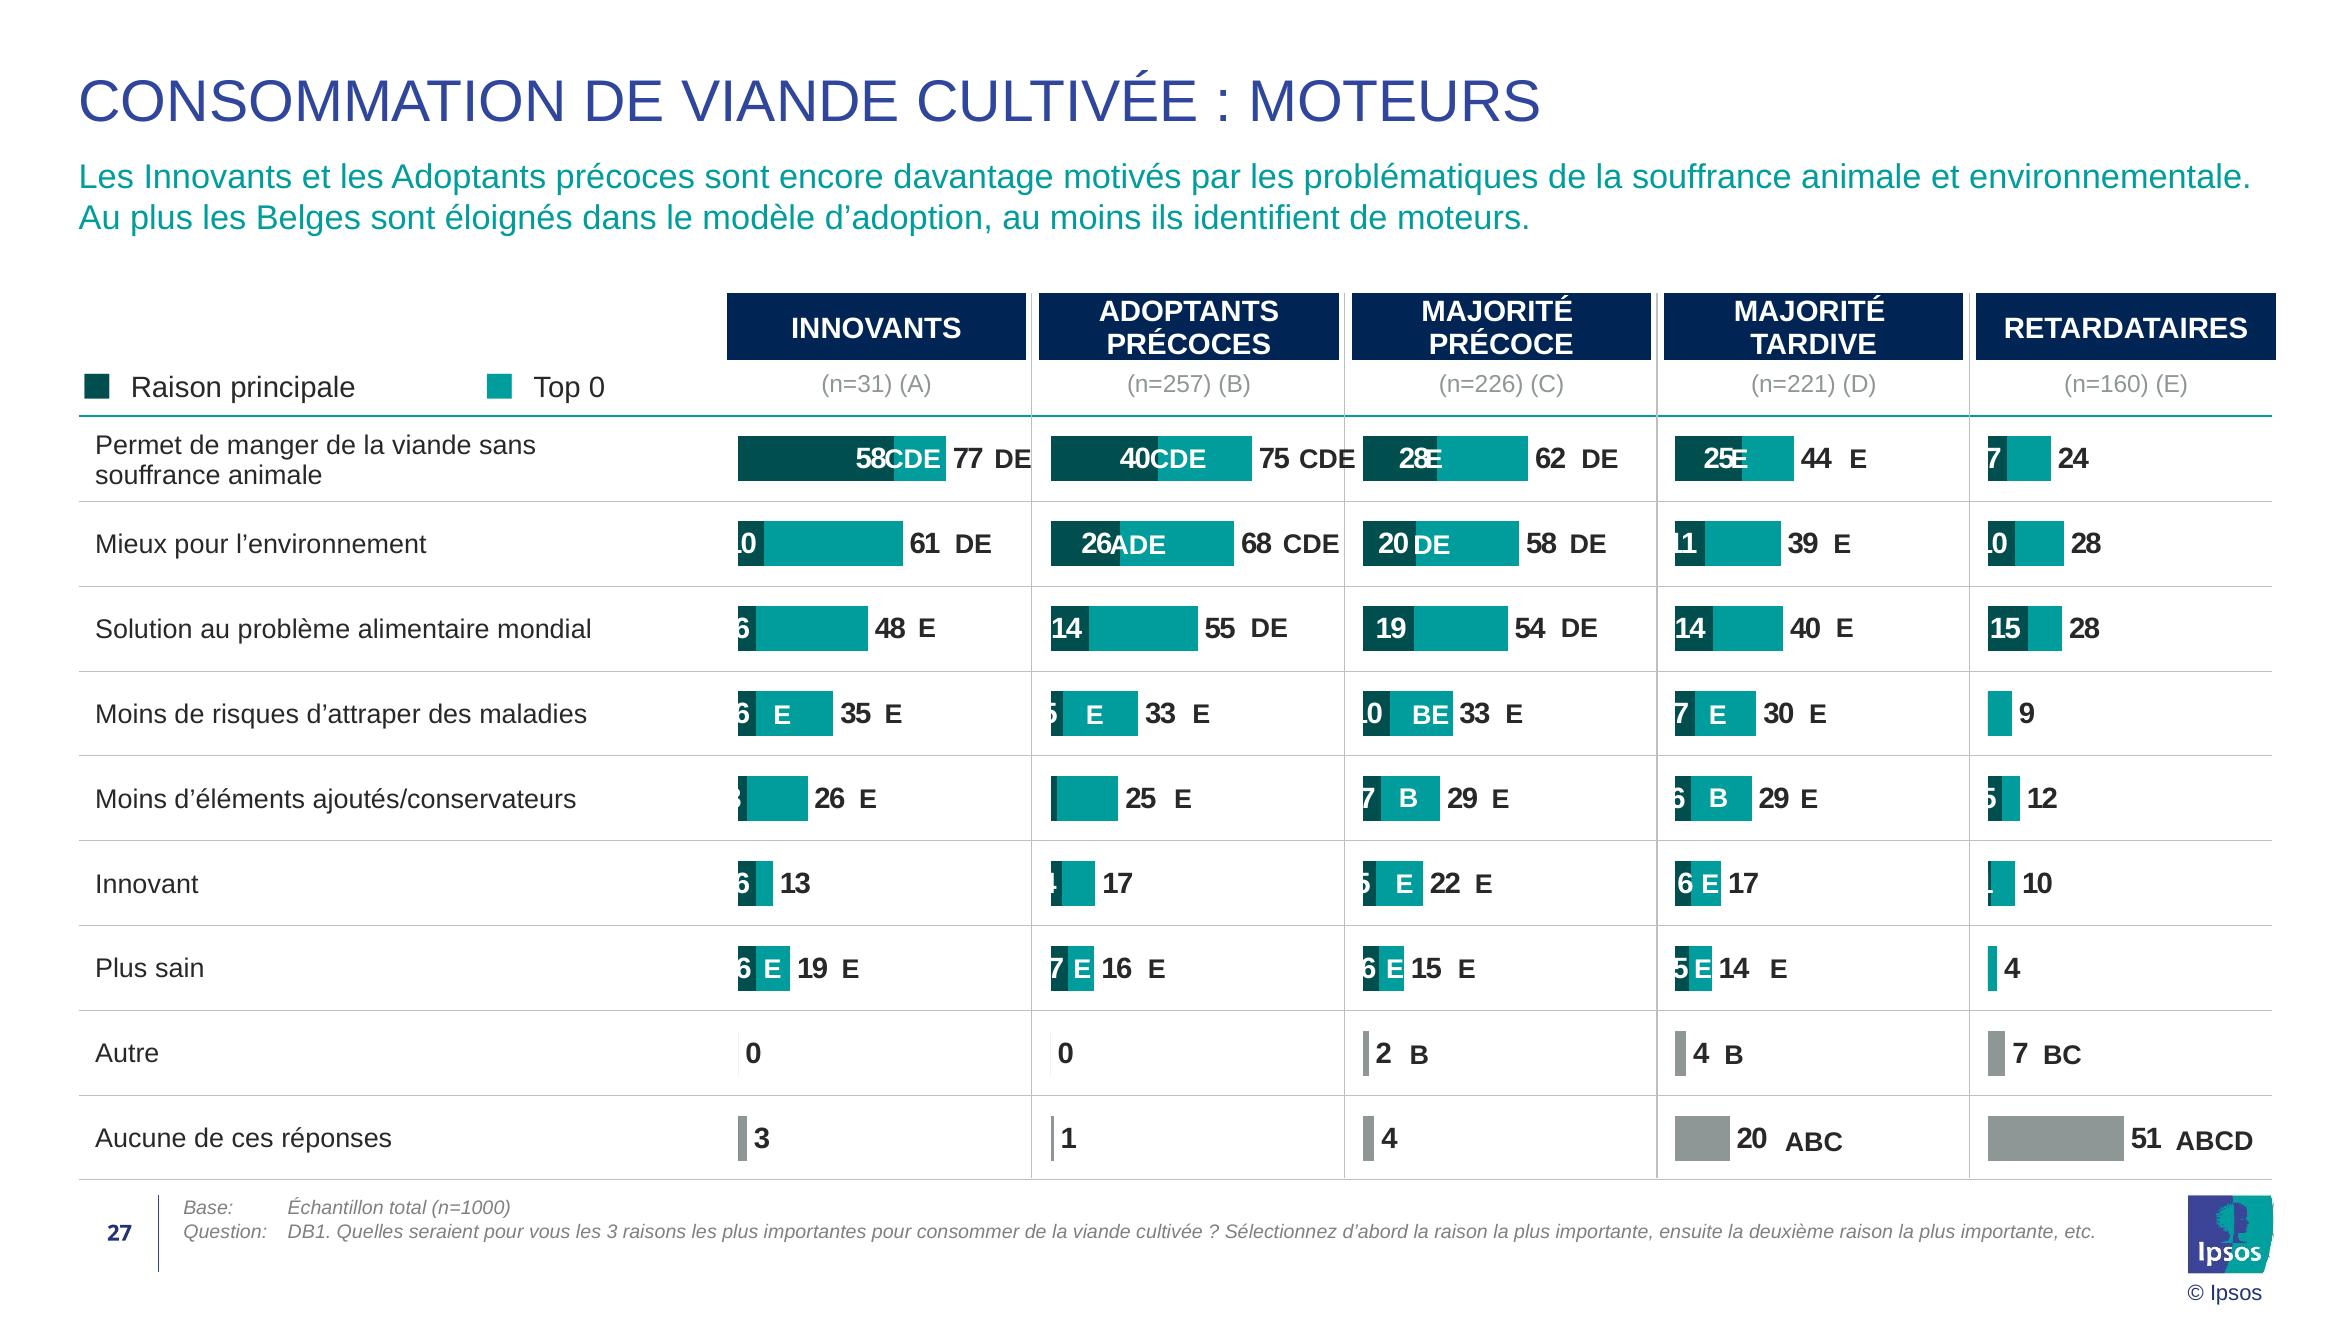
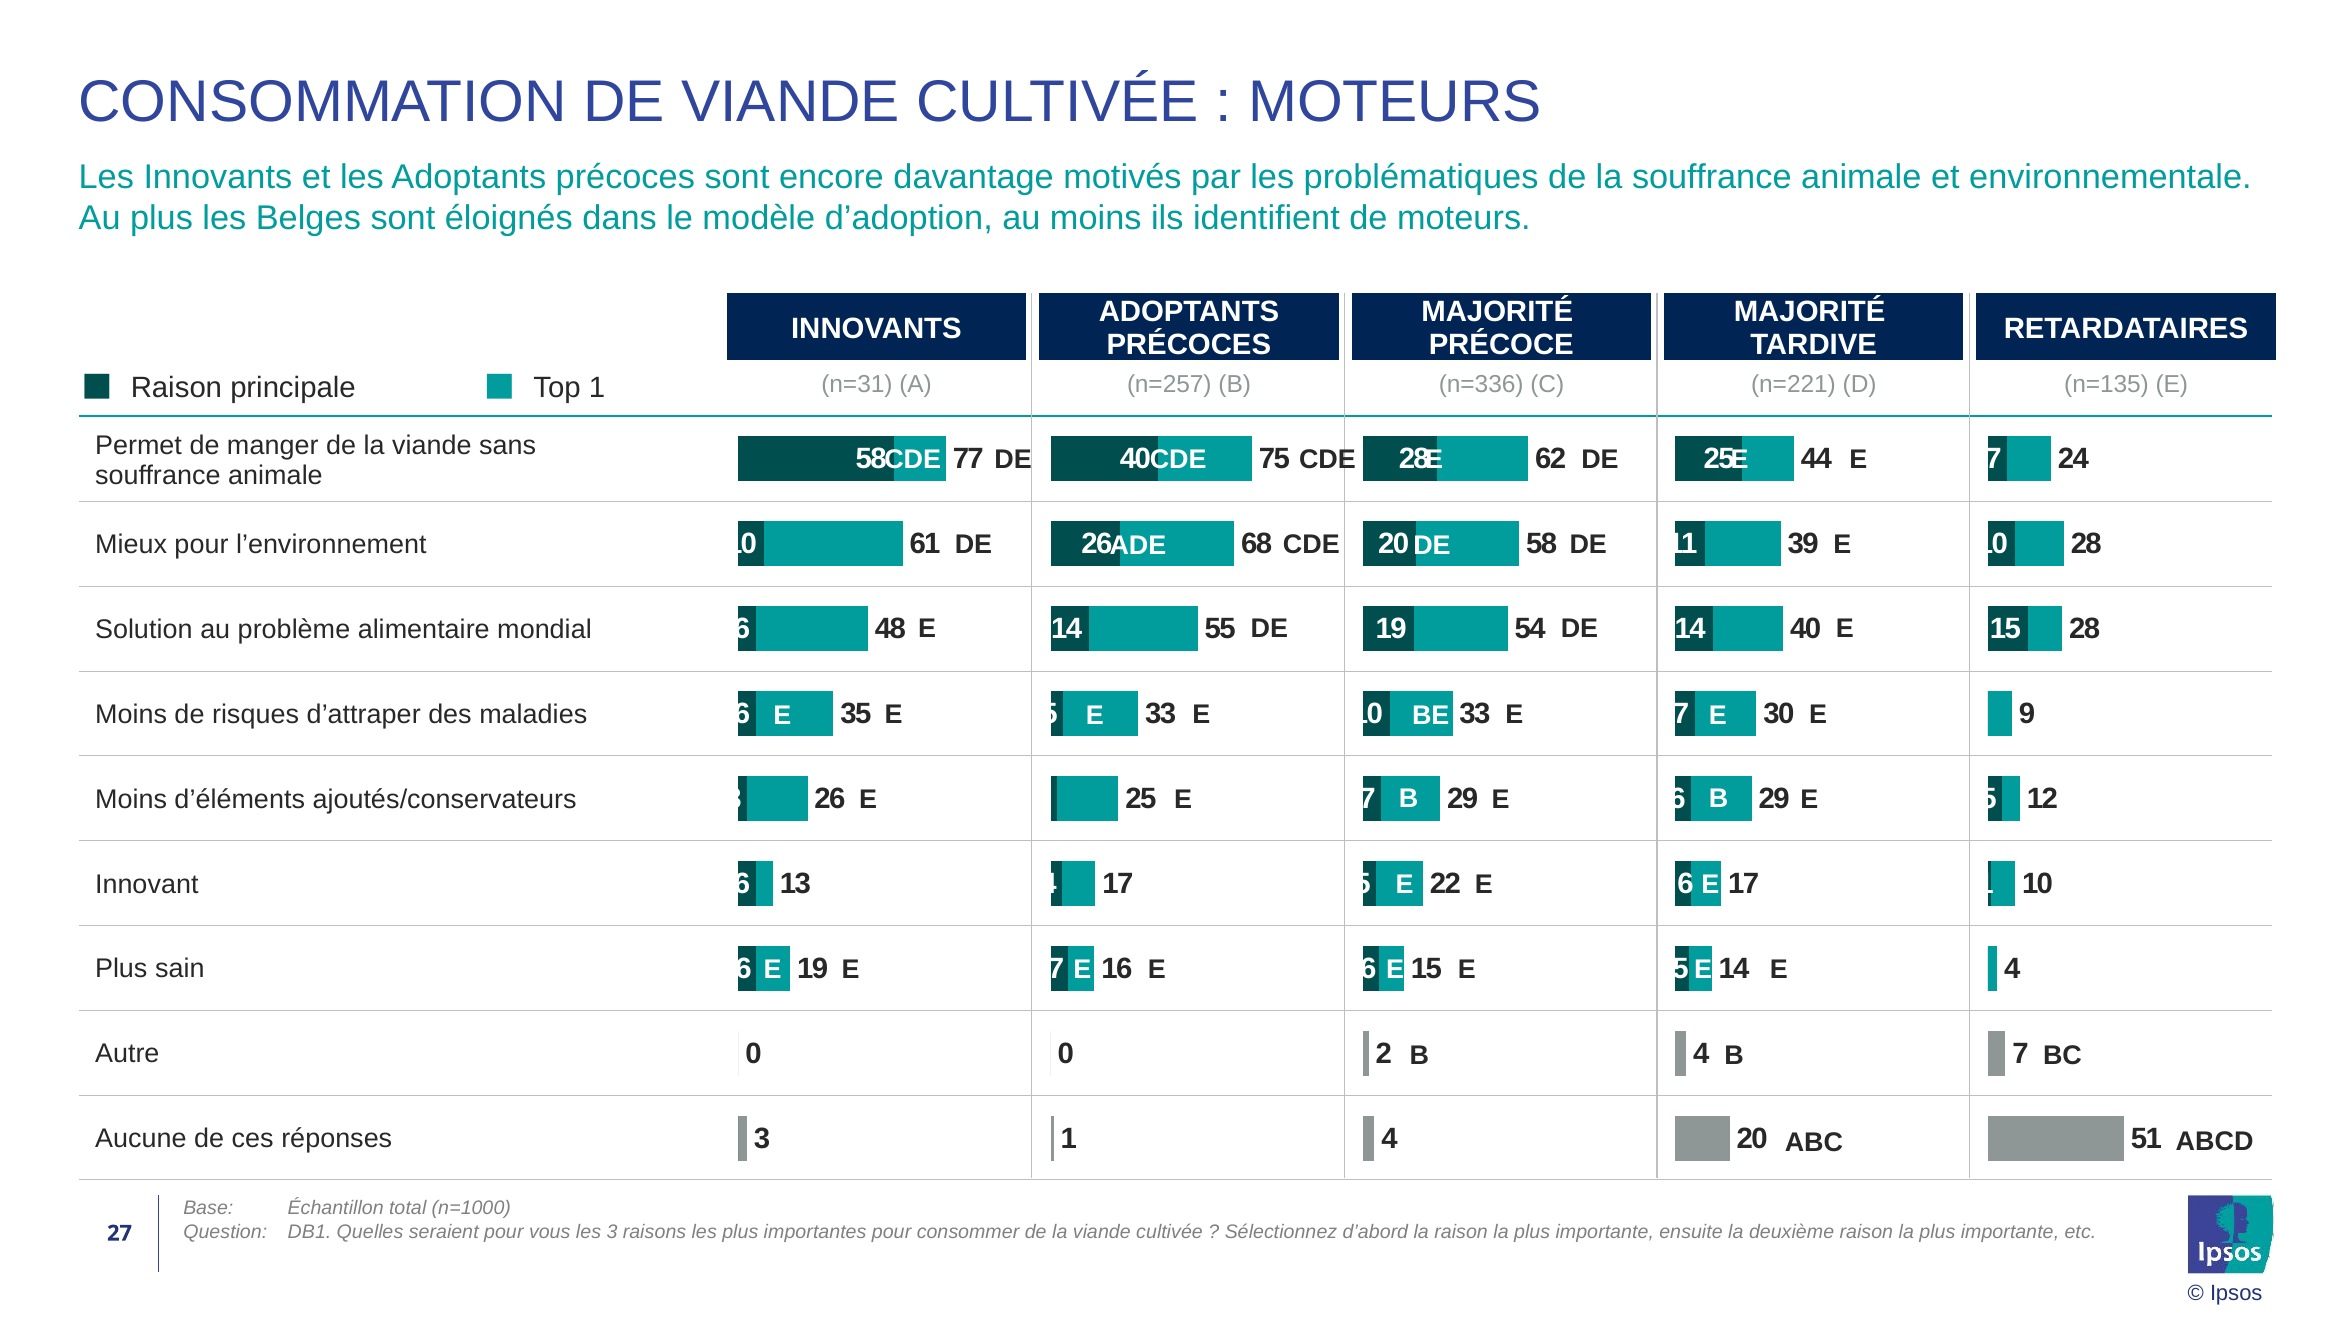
n=226: n=226 -> n=336
n=160: n=160 -> n=135
Top 0: 0 -> 1
